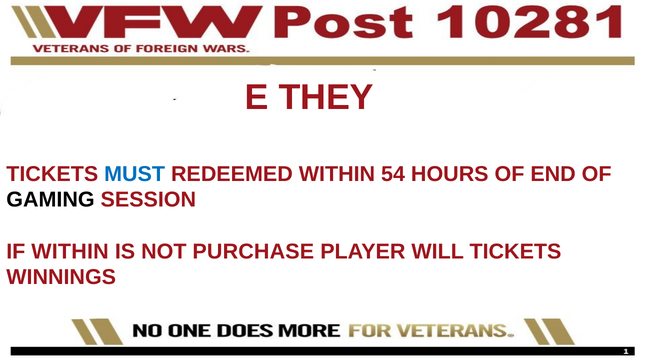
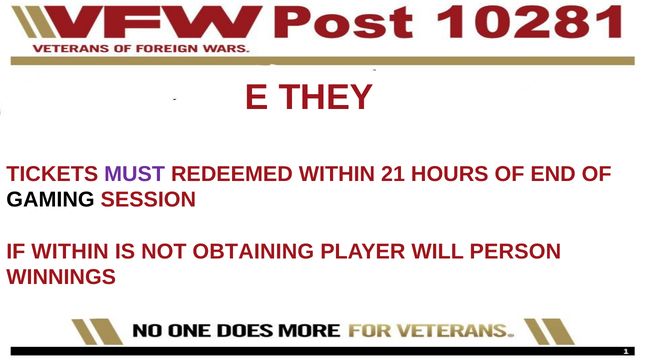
MUST colour: blue -> purple
54: 54 -> 21
PURCHASE: PURCHASE -> OBTAINING
WILL TICKETS: TICKETS -> PERSON
